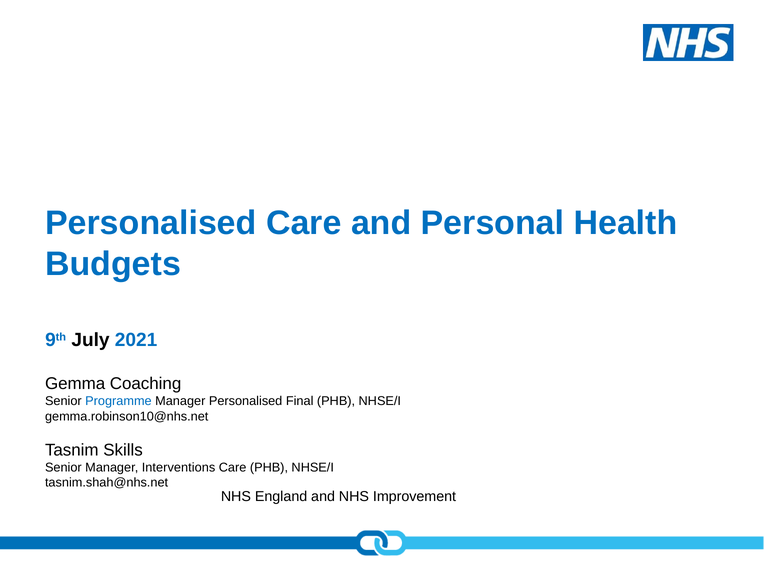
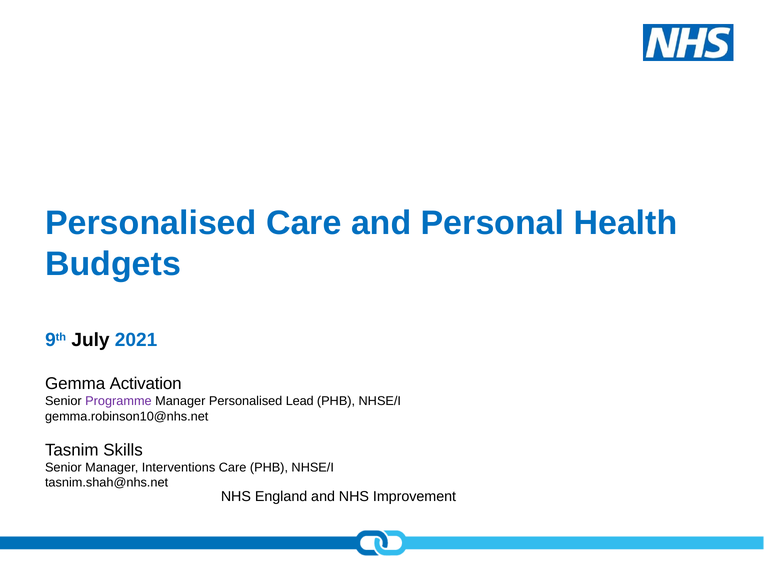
Coaching: Coaching -> Activation
Programme colour: blue -> purple
Final: Final -> Lead
